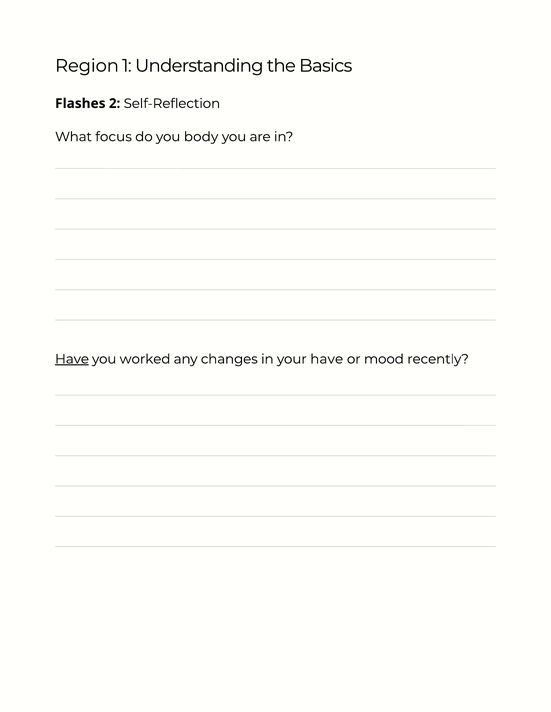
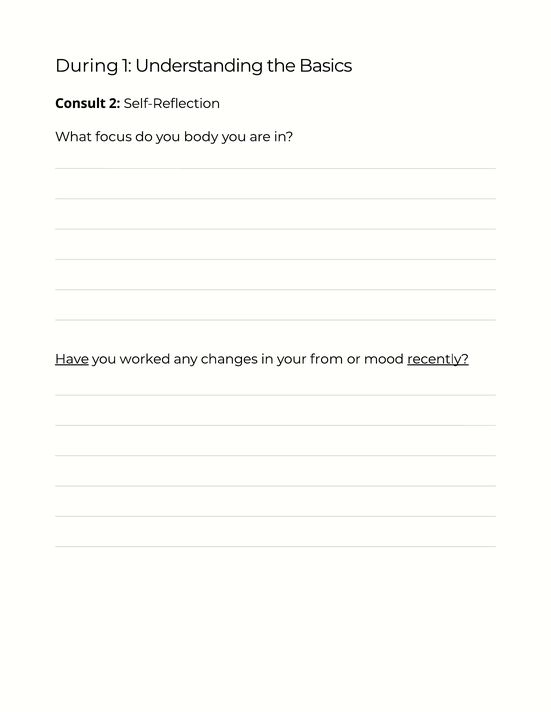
Region: Region -> During
Flashes: Flashes -> Consult
your have: have -> from
recently underline: none -> present
